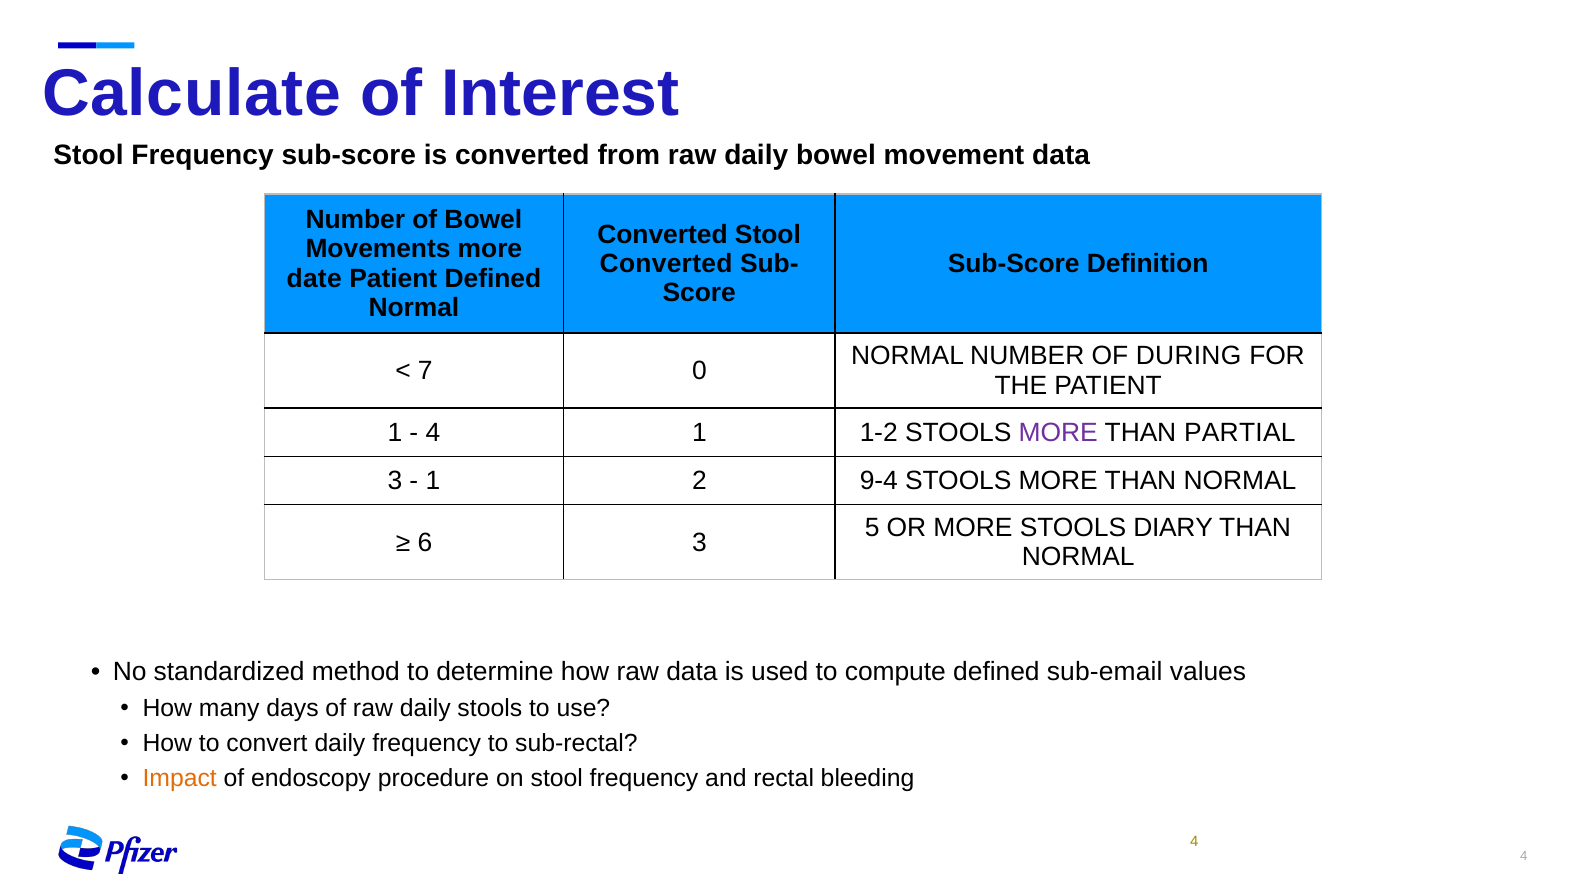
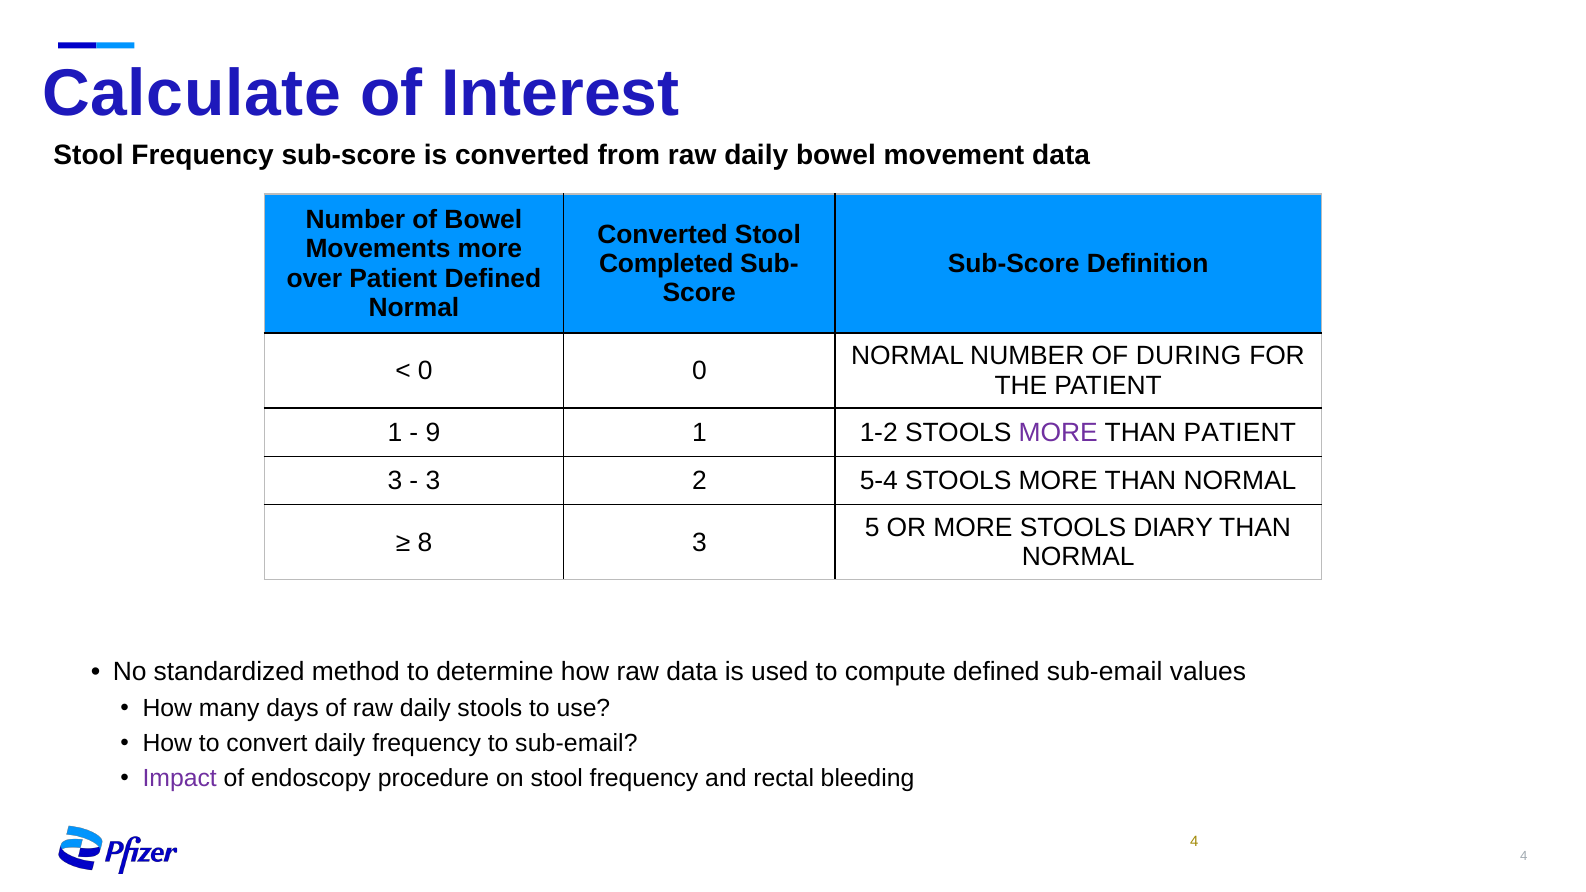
Converted at (666, 264): Converted -> Completed
date: date -> over
7 at (425, 371): 7 -> 0
4 at (433, 433): 4 -> 9
THAN PARTIAL: PARTIAL -> PATIENT
1 at (433, 481): 1 -> 3
9-4: 9-4 -> 5-4
6: 6 -> 8
to sub-rectal: sub-rectal -> sub-email
Impact colour: orange -> purple
